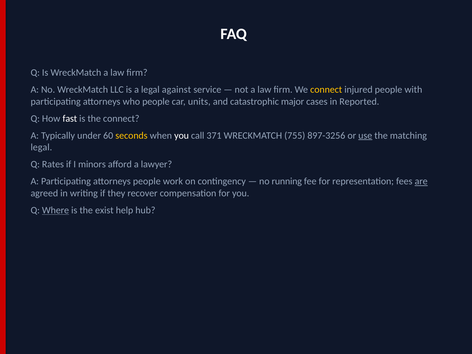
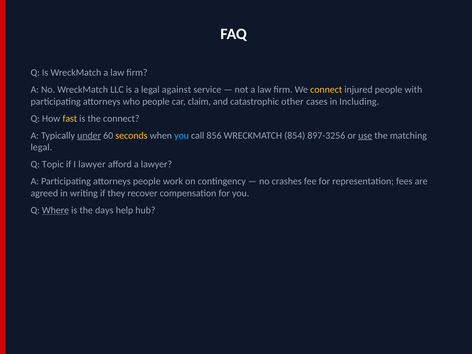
units: units -> claim
major: major -> other
Reported: Reported -> Including
fast colour: white -> yellow
under underline: none -> present
you at (182, 136) colour: white -> light blue
371: 371 -> 856
755: 755 -> 854
Rates: Rates -> Topic
I minors: minors -> lawyer
running: running -> crashes
are underline: present -> none
exist: exist -> days
